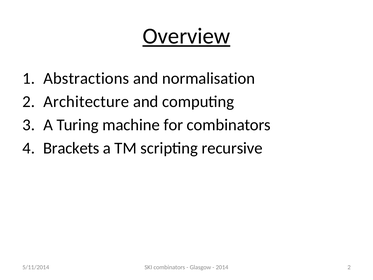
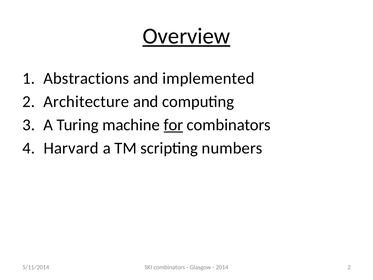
normalisation: normalisation -> implemented
for underline: none -> present
Brackets: Brackets -> Harvard
recursive: recursive -> numbers
